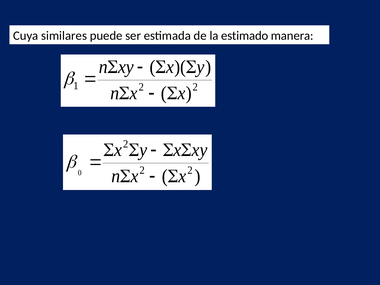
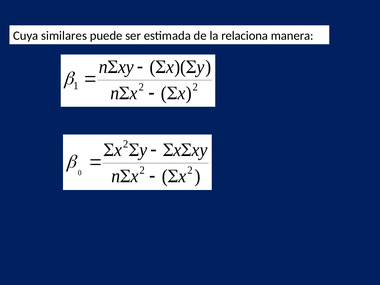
estimado: estimado -> relaciona
